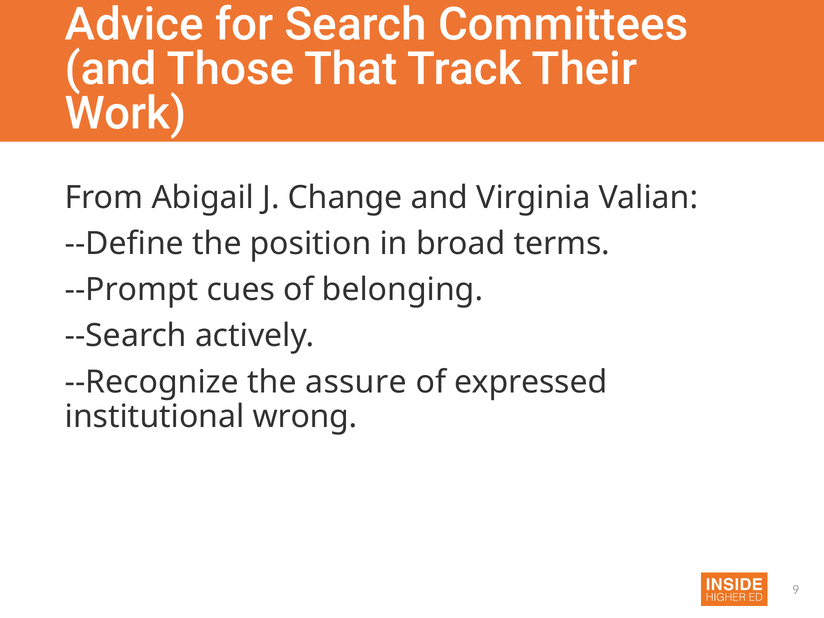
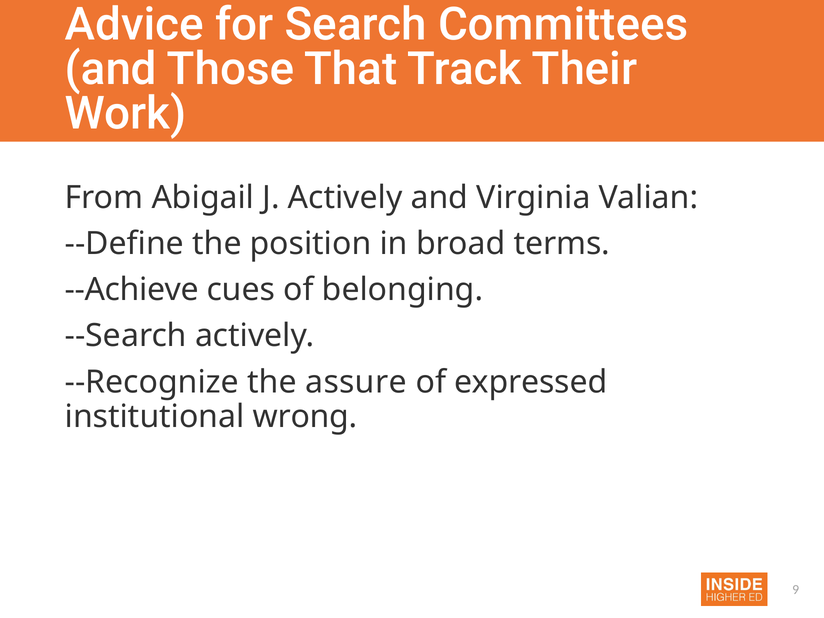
J Change: Change -> Actively
--Prompt: --Prompt -> --Achieve
